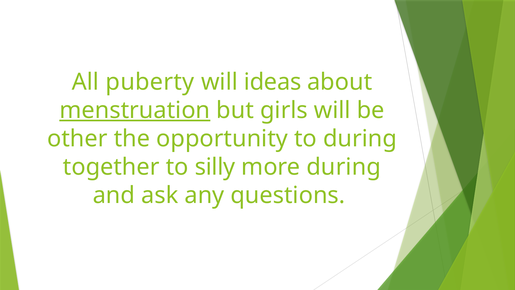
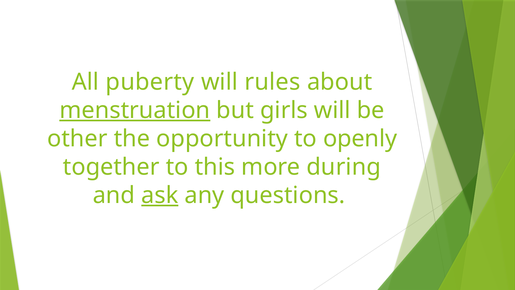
ideas: ideas -> rules
to during: during -> openly
silly: silly -> this
ask underline: none -> present
